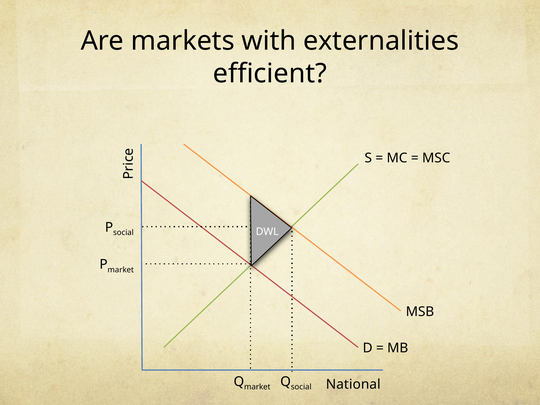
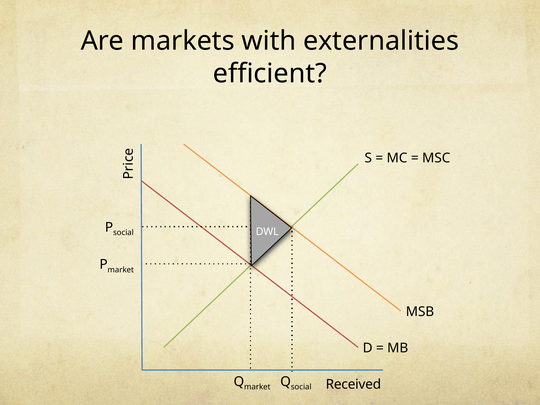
National: National -> Received
